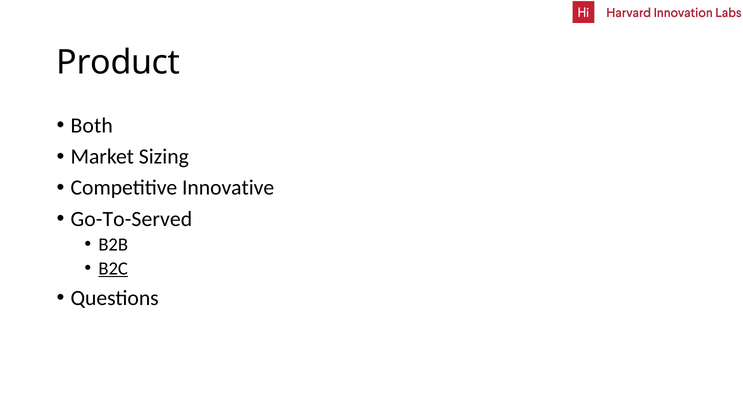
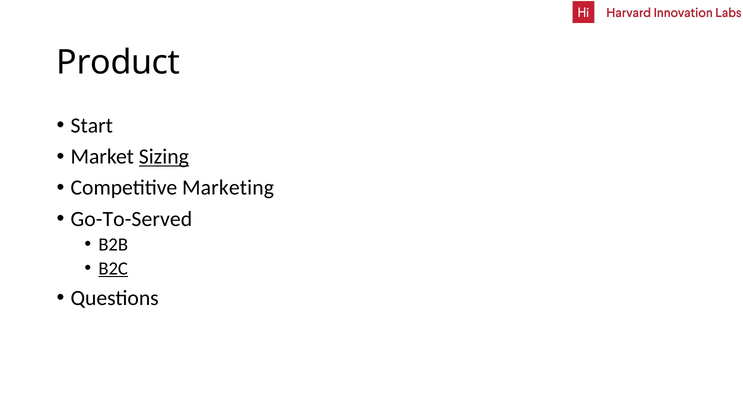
Both: Both -> Start
Sizing underline: none -> present
Innovative: Innovative -> Marketing
